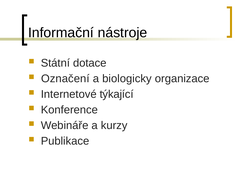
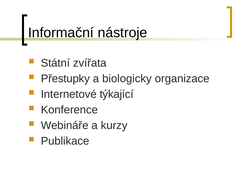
dotace: dotace -> zvířata
Označení: Označení -> Přestupky
